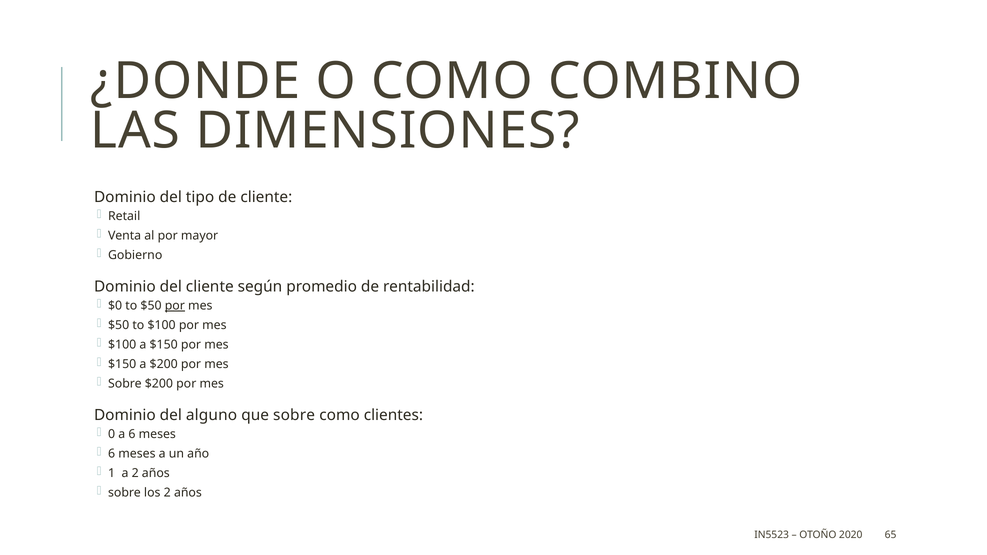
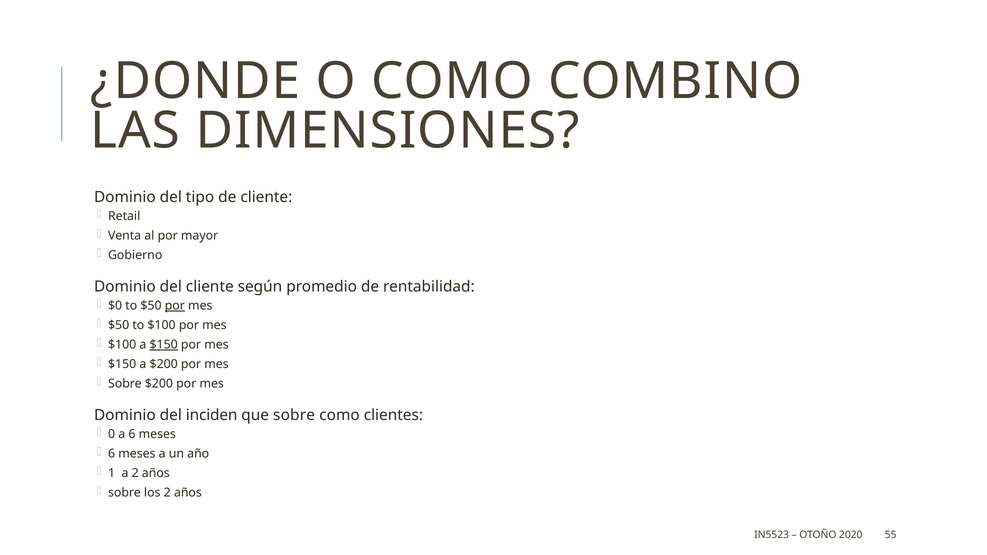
$150 at (164, 345) underline: none -> present
alguno: alguno -> inciden
65: 65 -> 55
